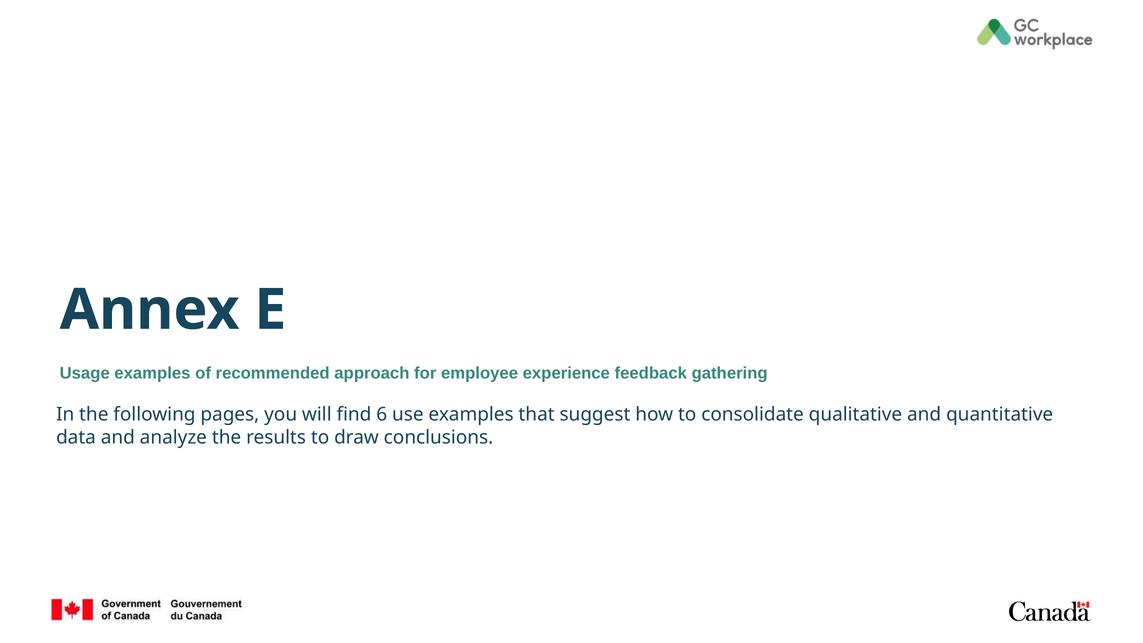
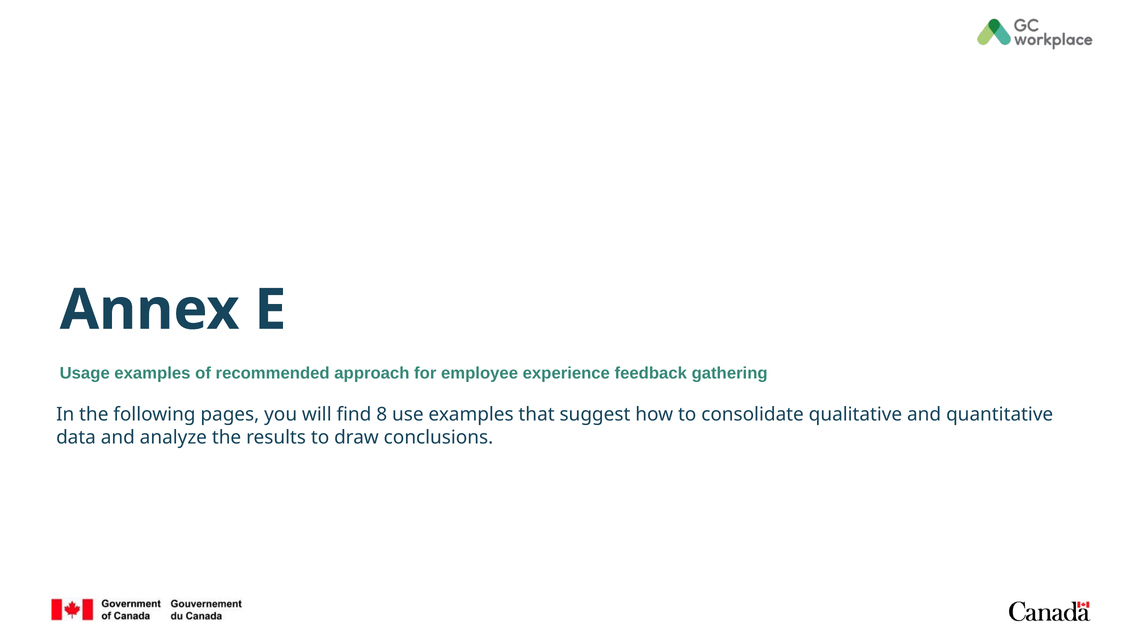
6: 6 -> 8
